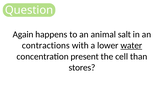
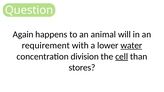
salt: salt -> will
contractions: contractions -> requirement
present: present -> division
cell underline: none -> present
